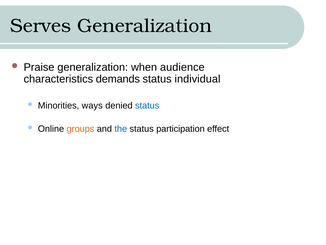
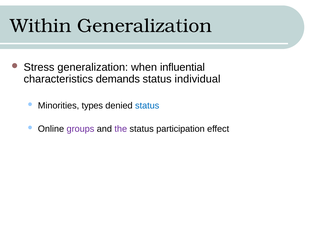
Serves: Serves -> Within
Praise: Praise -> Stress
audience: audience -> influential
ways: ways -> types
groups colour: orange -> purple
the colour: blue -> purple
